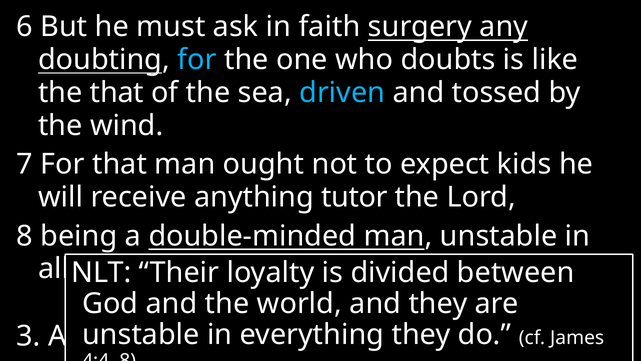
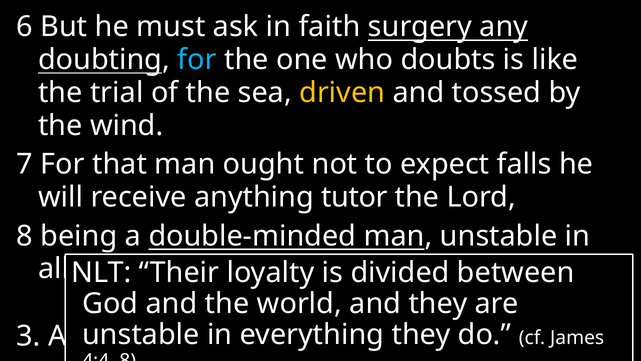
the that: that -> trial
driven colour: light blue -> yellow
kids: kids -> falls
